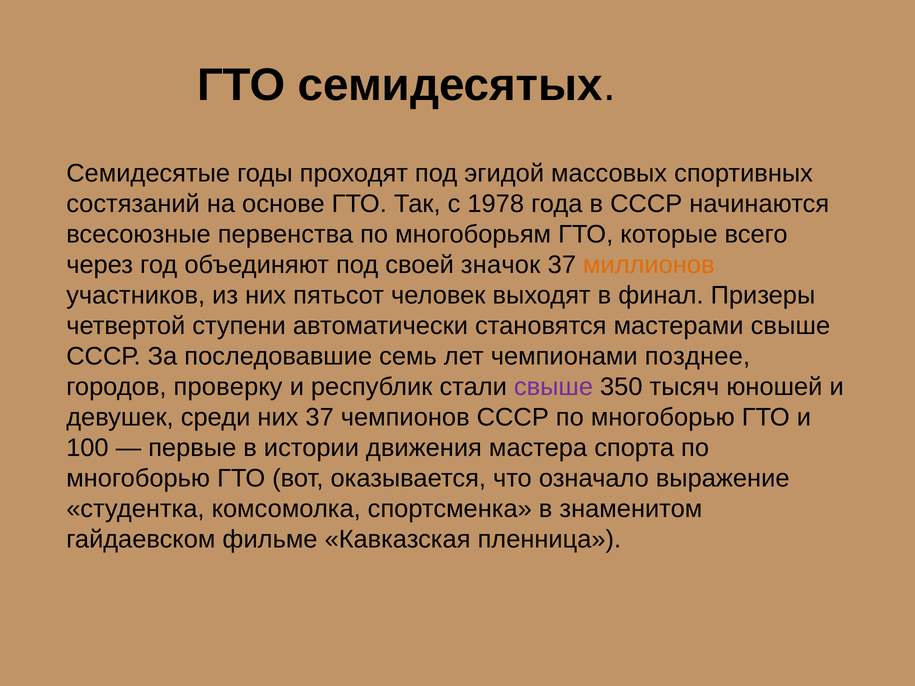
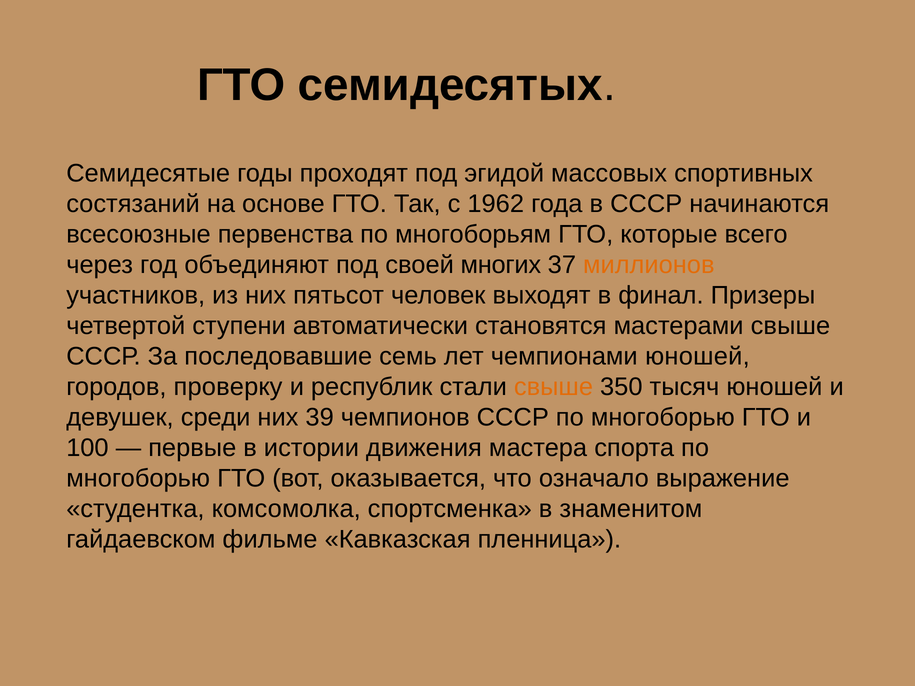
1978: 1978 -> 1962
значок: значок -> многих
чемпионами позднее: позднее -> юношей
свыше at (553, 387) colour: purple -> orange
них 37: 37 -> 39
